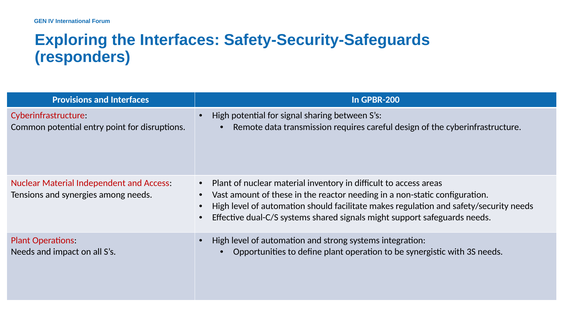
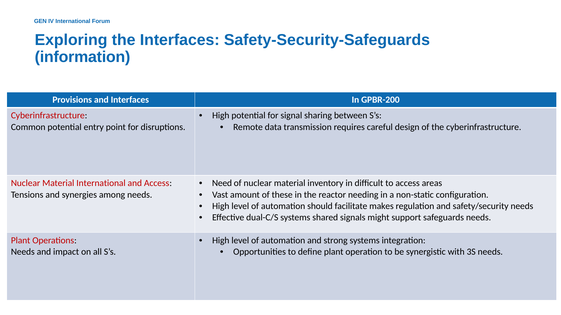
responders: responders -> information
Plant at (222, 184): Plant -> Need
Material Independent: Independent -> International
